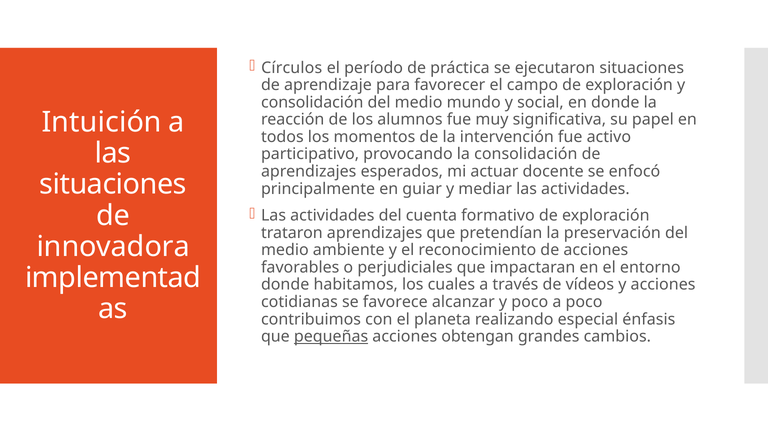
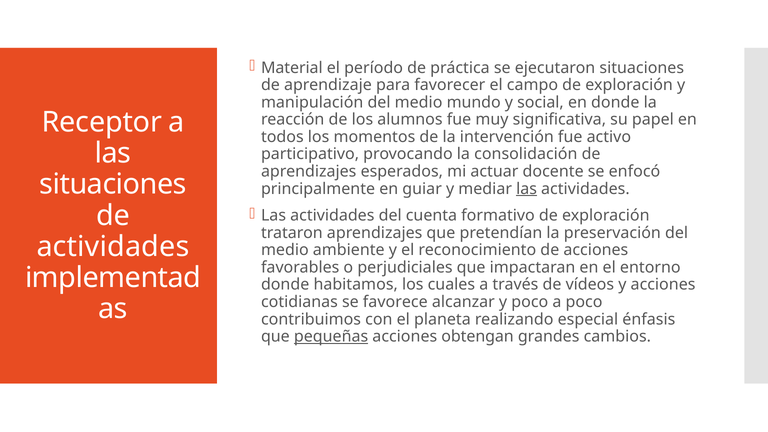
Círculos: Círculos -> Material
consolidación at (312, 102): consolidación -> manipulación
Intuición: Intuición -> Receptor
las at (527, 189) underline: none -> present
innovadora at (113, 247): innovadora -> actividades
